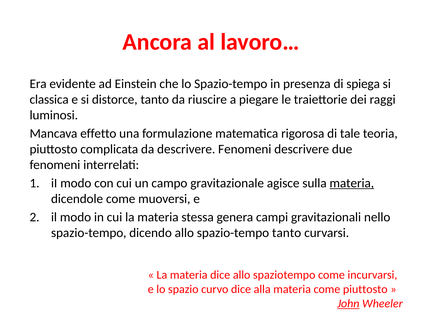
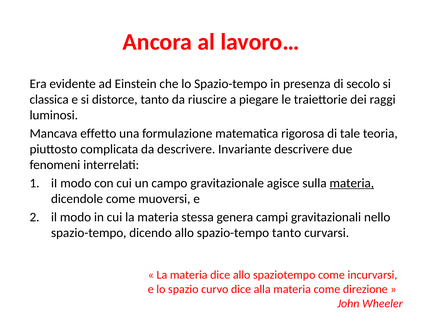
spiega: spiega -> secolo
descrivere Fenomeni: Fenomeni -> Invariante
come piuttosto: piuttosto -> direzione
John underline: present -> none
